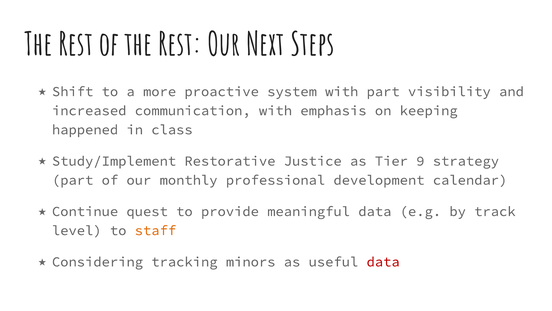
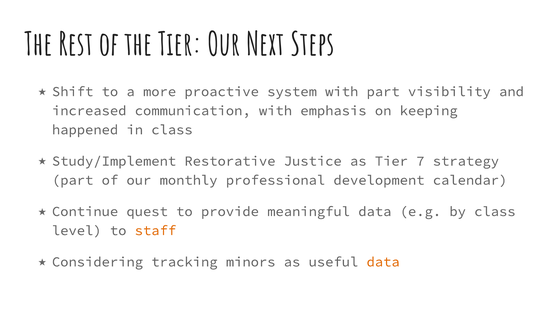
of the Rest: Rest -> Tier
9: 9 -> 7
by track: track -> class
data at (383, 261) colour: red -> orange
